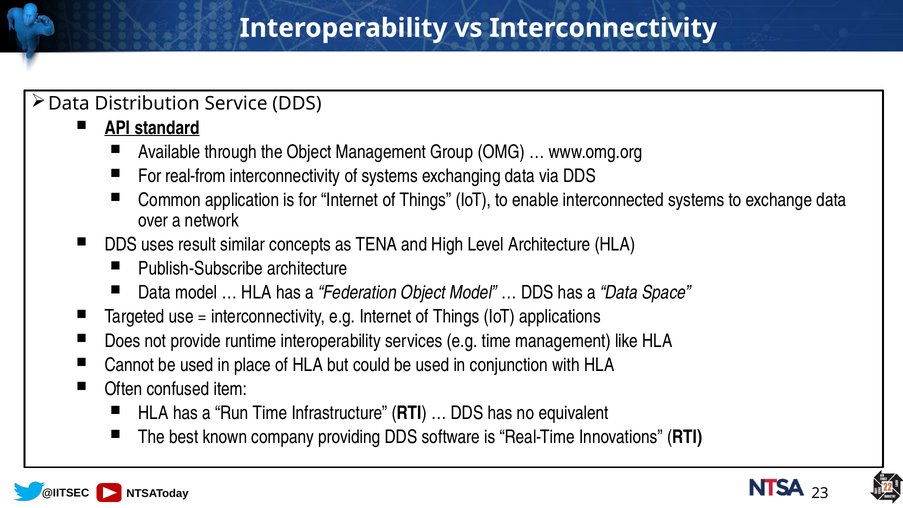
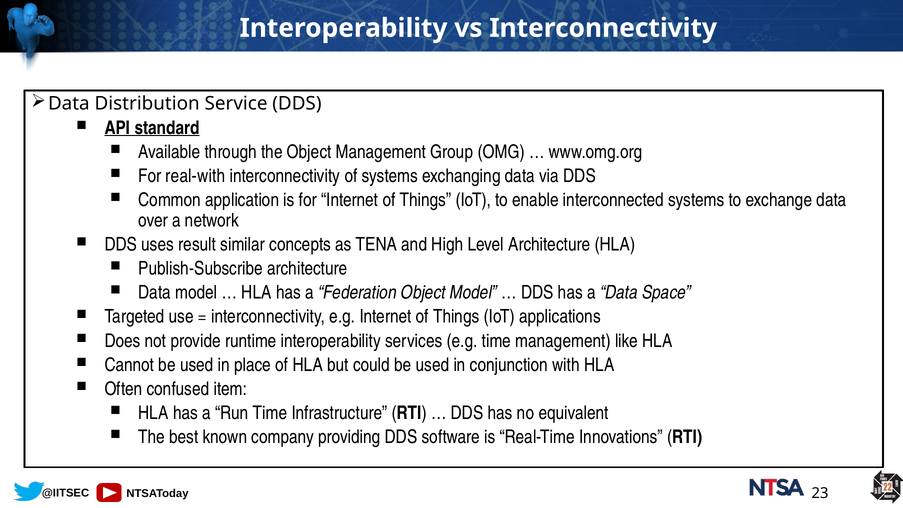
real-from: real-from -> real-with
